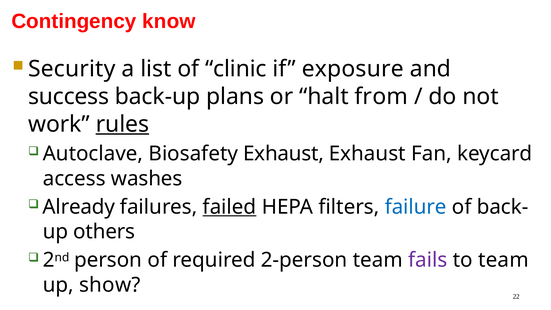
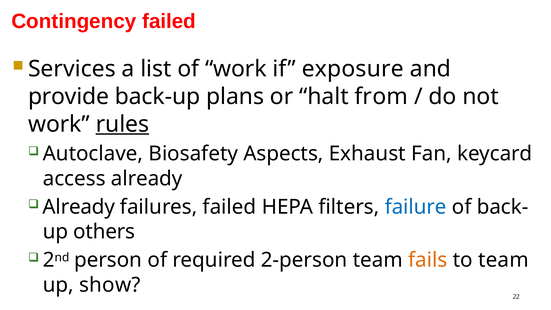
Contingency know: know -> failed
Security: Security -> Services
of clinic: clinic -> work
success: success -> provide
Biosafety Exhaust: Exhaust -> Aspects
access washes: washes -> already
failed at (229, 207) underline: present -> none
fails colour: purple -> orange
